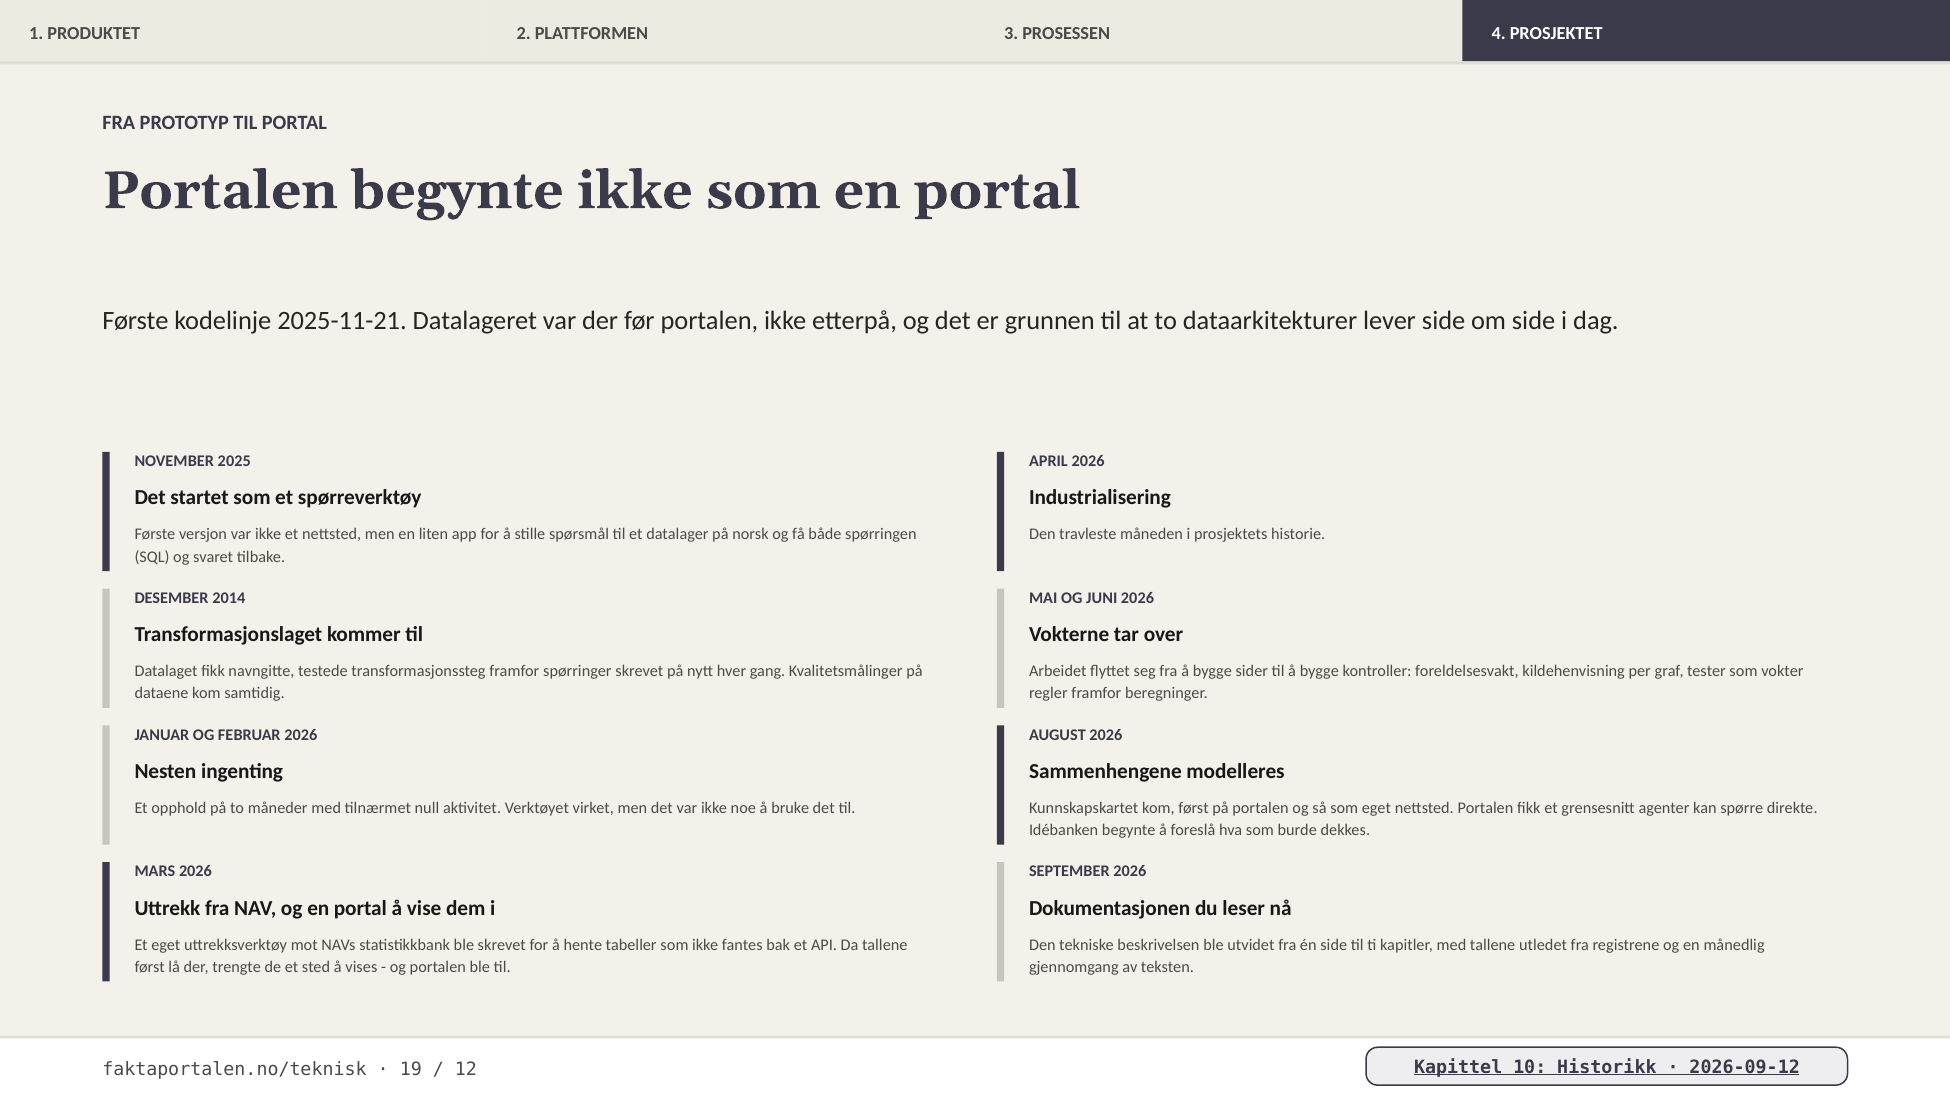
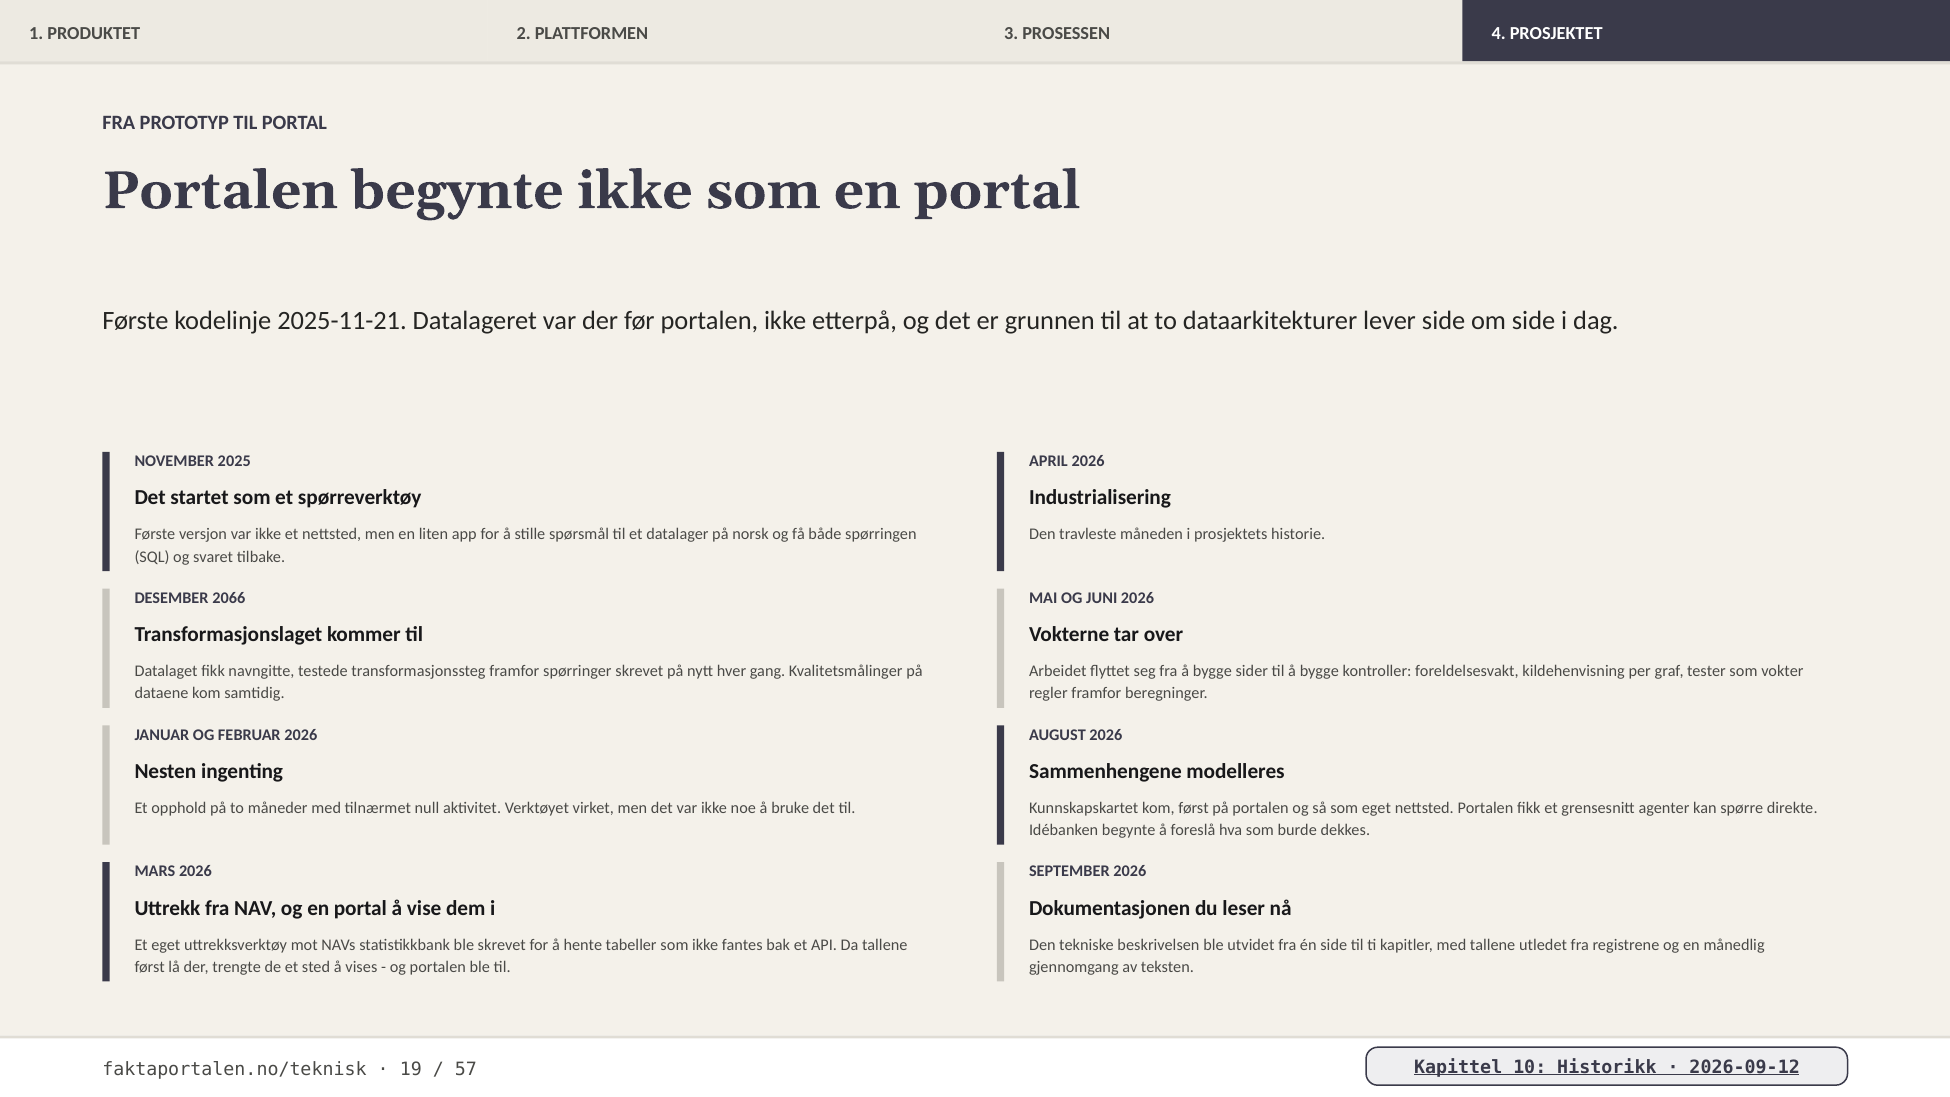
2014: 2014 -> 2066
12: 12 -> 57
